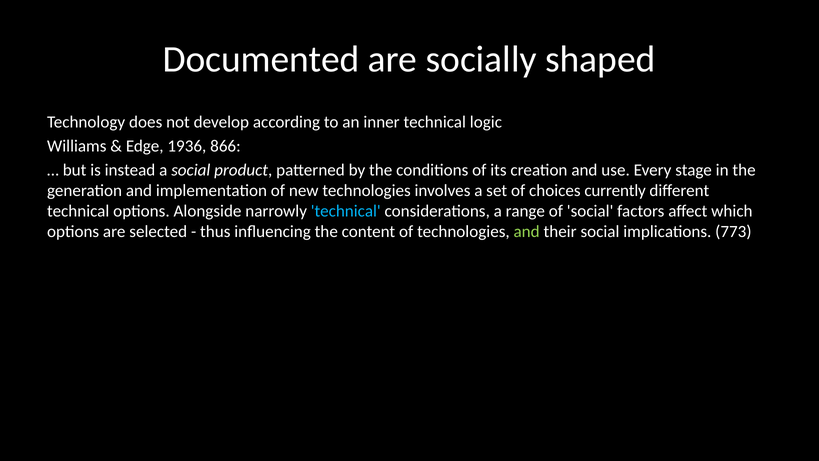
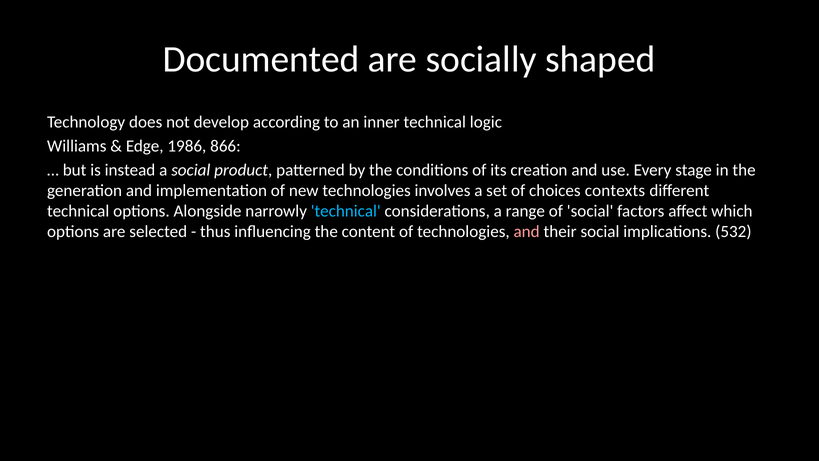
1936: 1936 -> 1986
currently: currently -> contexts
and at (527, 231) colour: light green -> pink
773: 773 -> 532
